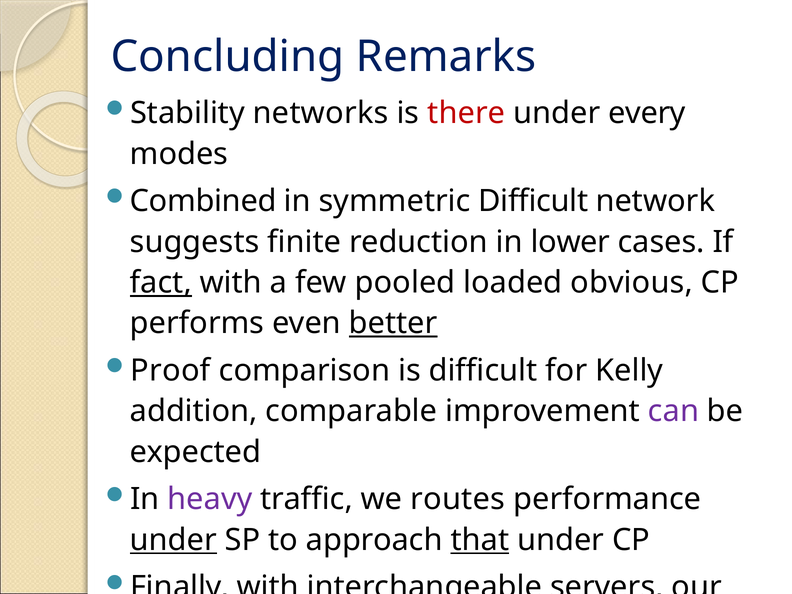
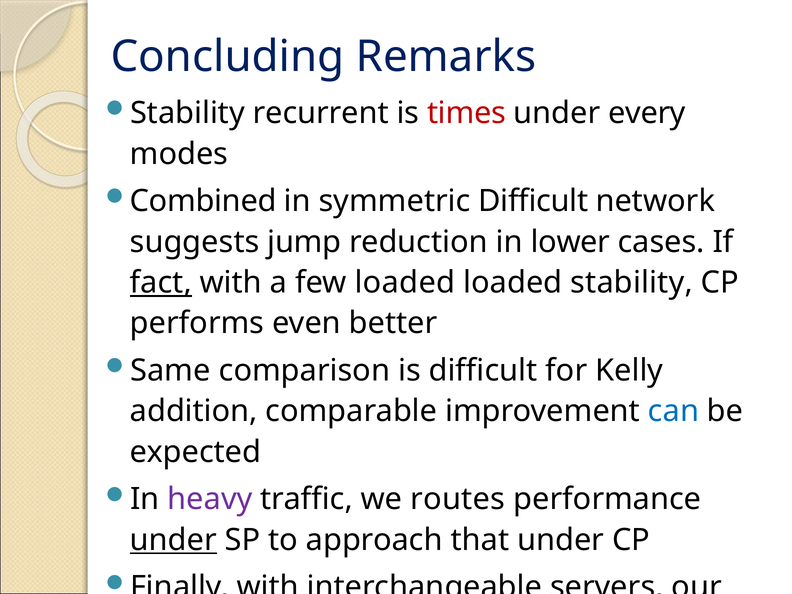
networks: networks -> recurrent
there: there -> times
finite: finite -> jump
few pooled: pooled -> loaded
loaded obvious: obvious -> stability
better underline: present -> none
Proof: Proof -> Same
can colour: purple -> blue
that underline: present -> none
